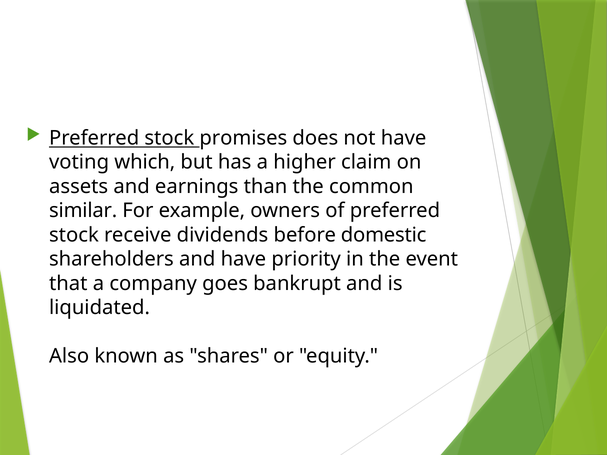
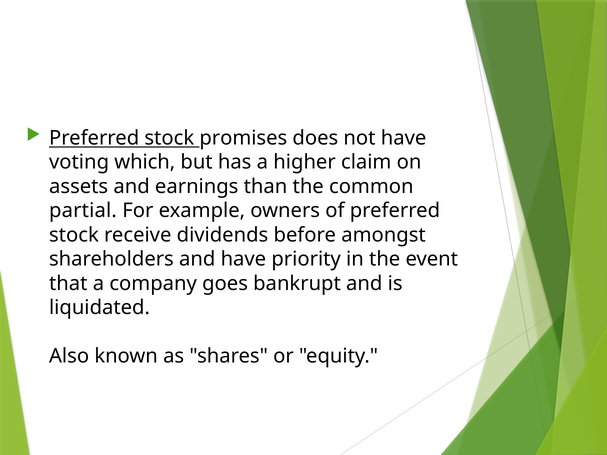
similar: similar -> partial
domestic: domestic -> amongst
